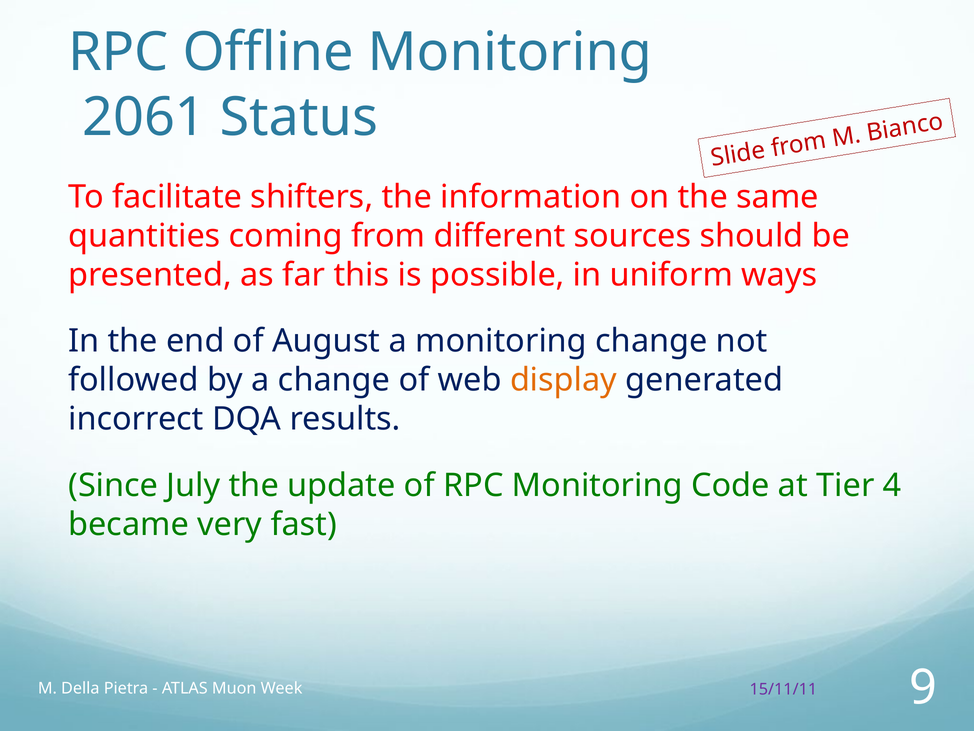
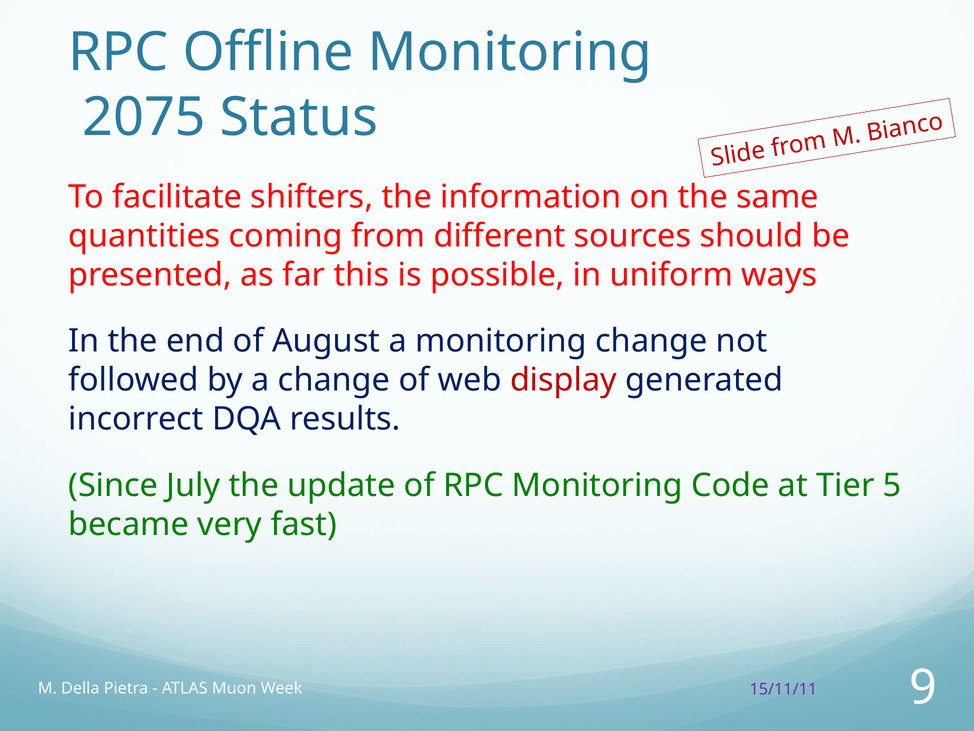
2061: 2061 -> 2075
display colour: orange -> red
4: 4 -> 5
